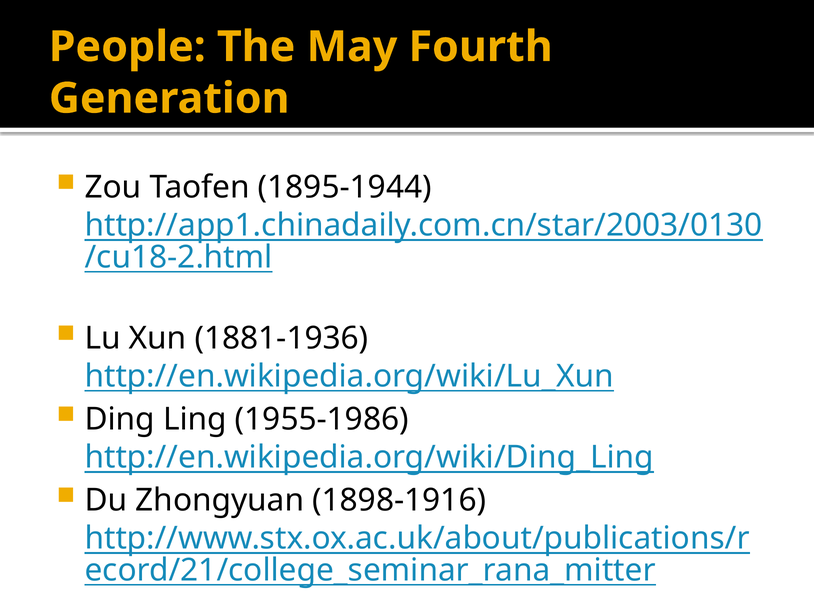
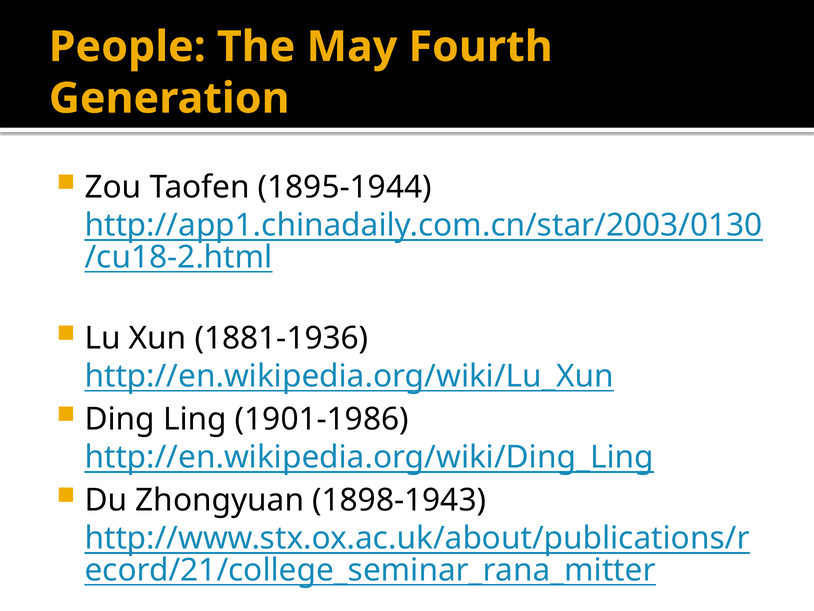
1955-1986: 1955-1986 -> 1901-1986
1898-1916: 1898-1916 -> 1898-1943
